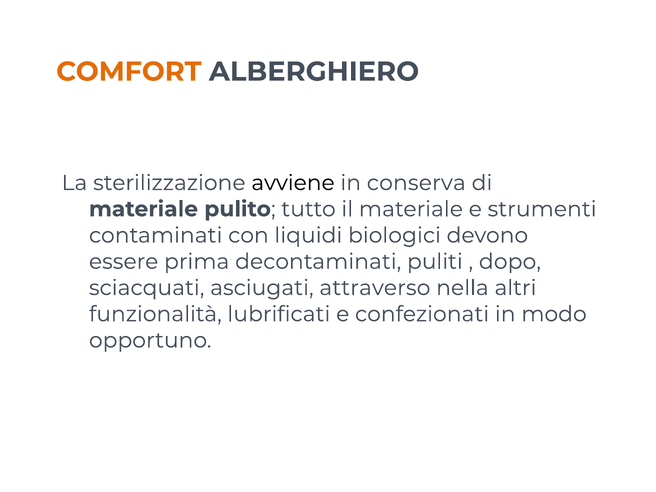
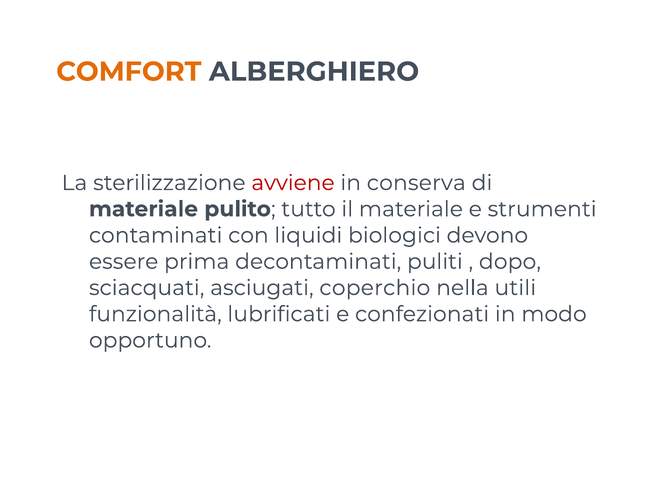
avviene colour: black -> red
attraverso: attraverso -> coperchio
altri: altri -> utili
